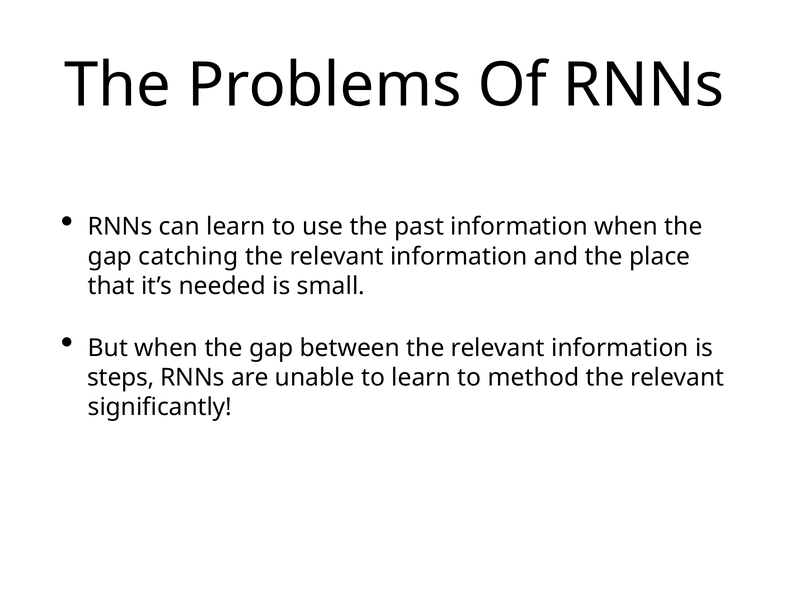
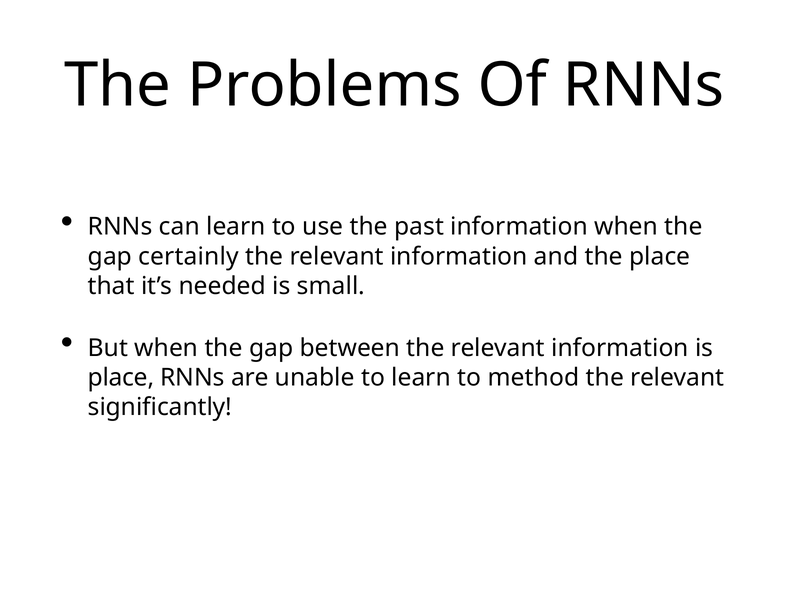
catching: catching -> certainly
steps at (121, 377): steps -> place
